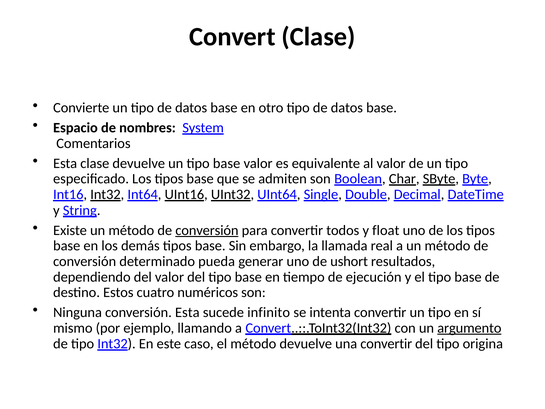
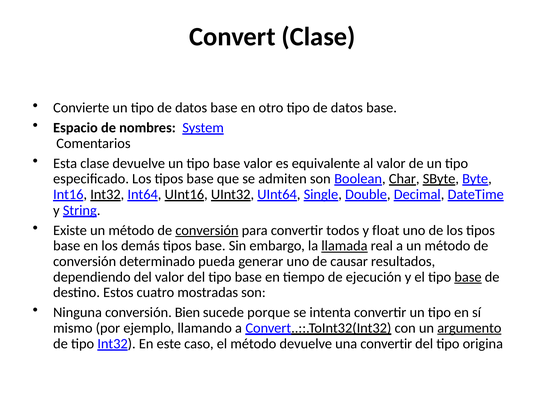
llamada underline: none -> present
ushort: ushort -> causar
base at (468, 277) underline: none -> present
numéricos: numéricos -> mostradas
conversión Esta: Esta -> Bien
infinito: infinito -> porque
